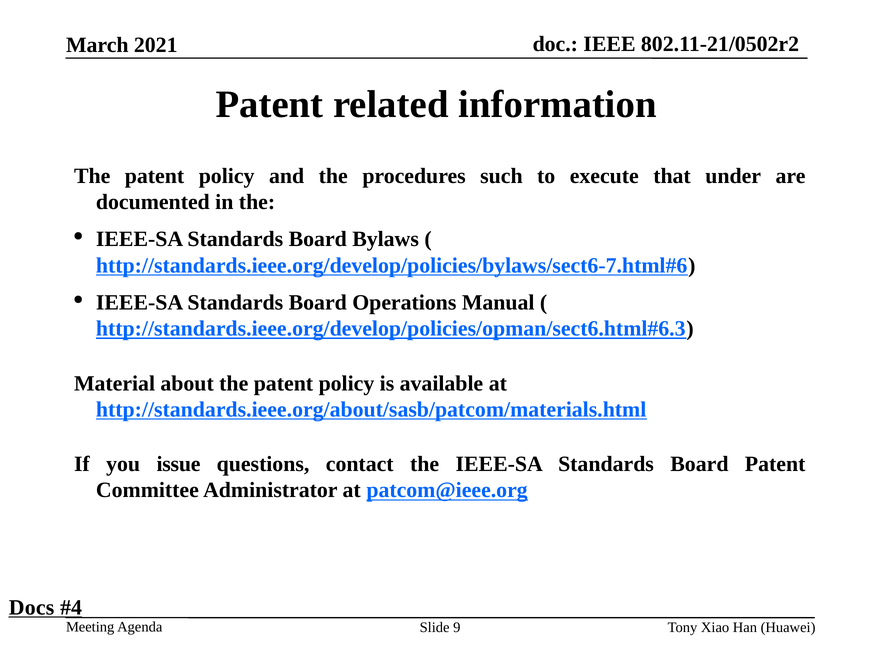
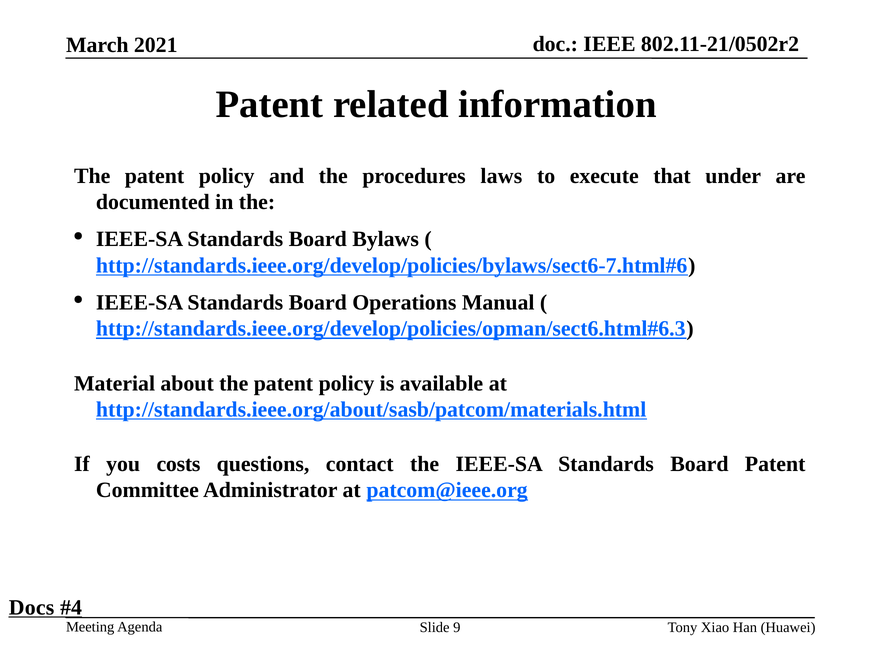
such: such -> laws
issue: issue -> costs
